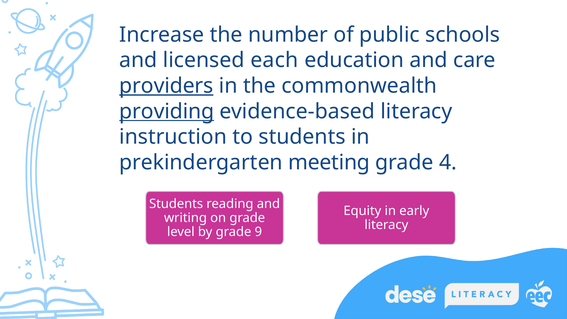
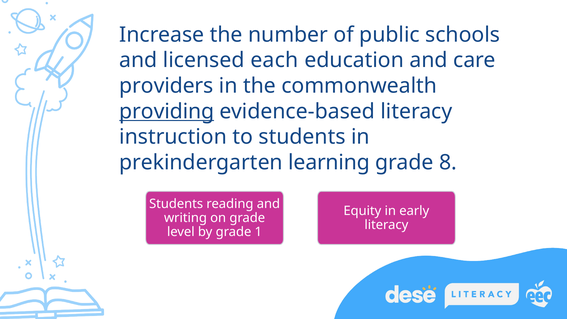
providers underline: present -> none
meeting: meeting -> learning
4: 4 -> 8
9: 9 -> 1
